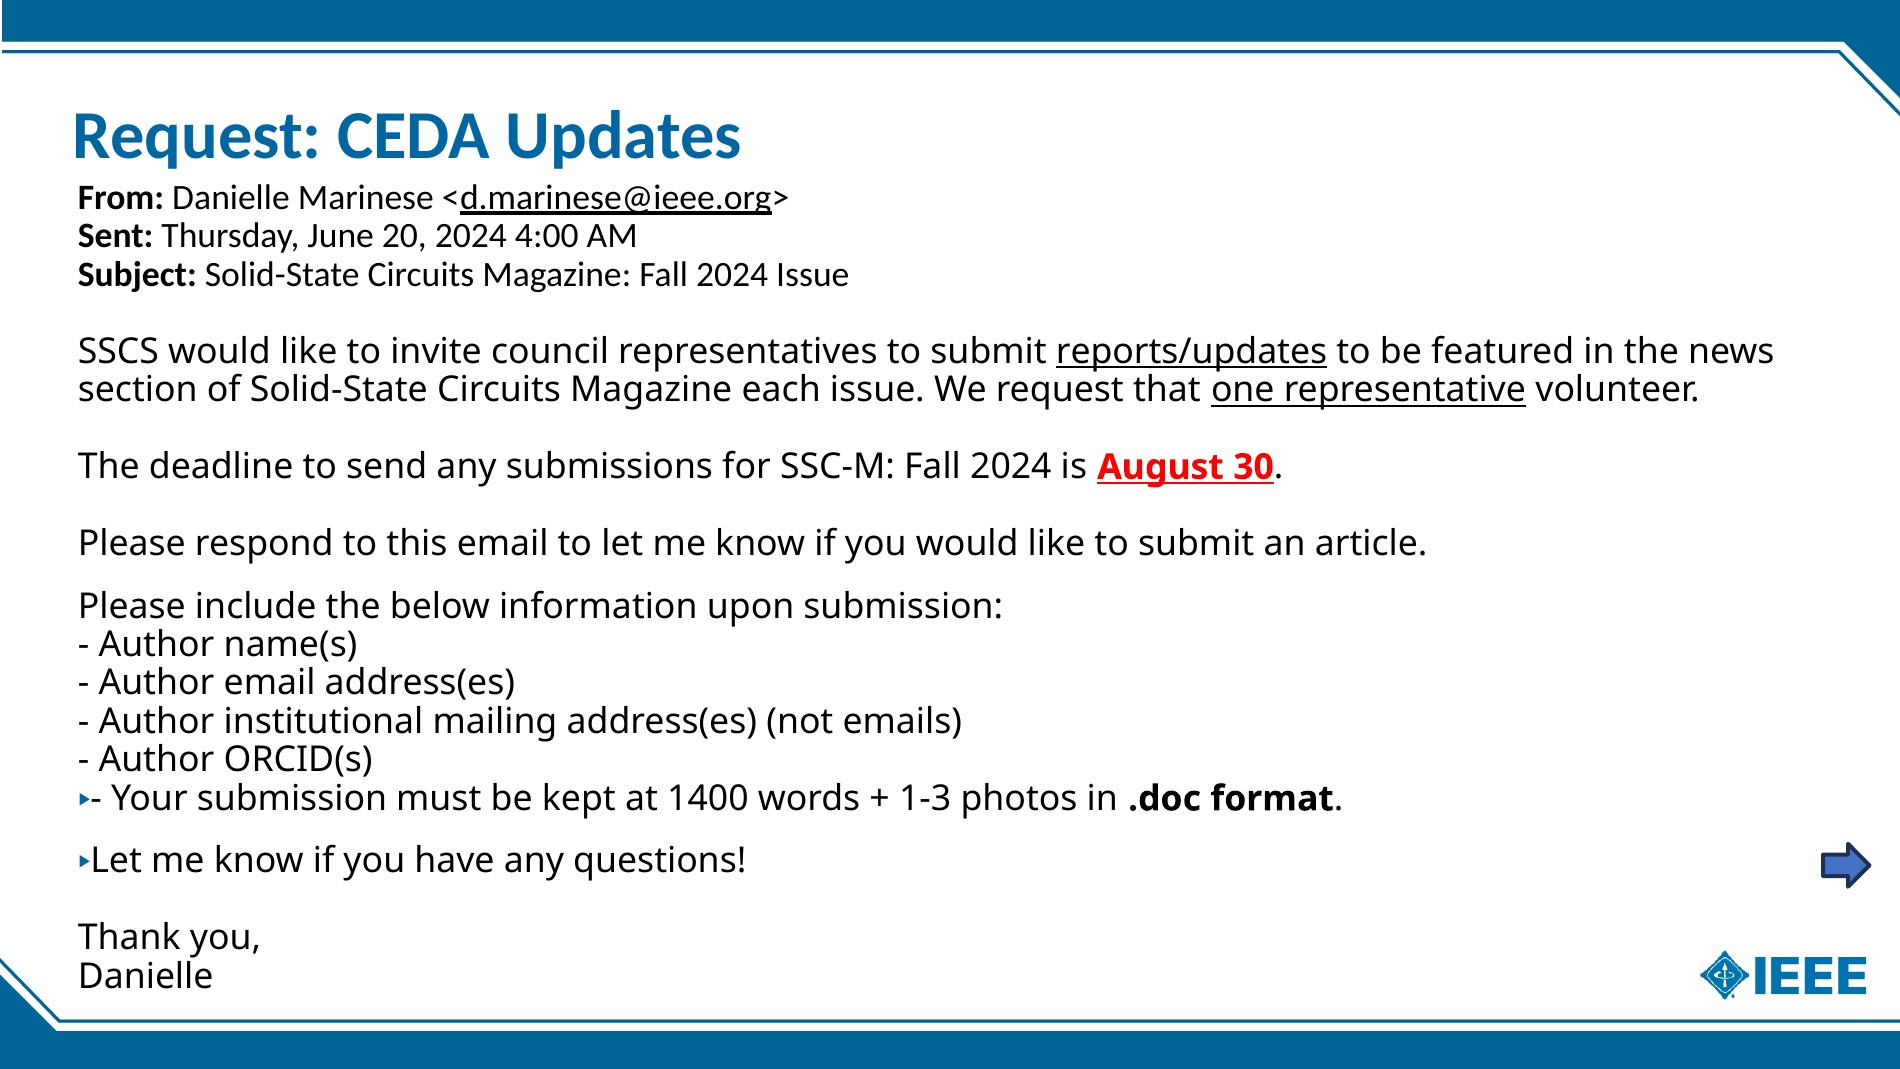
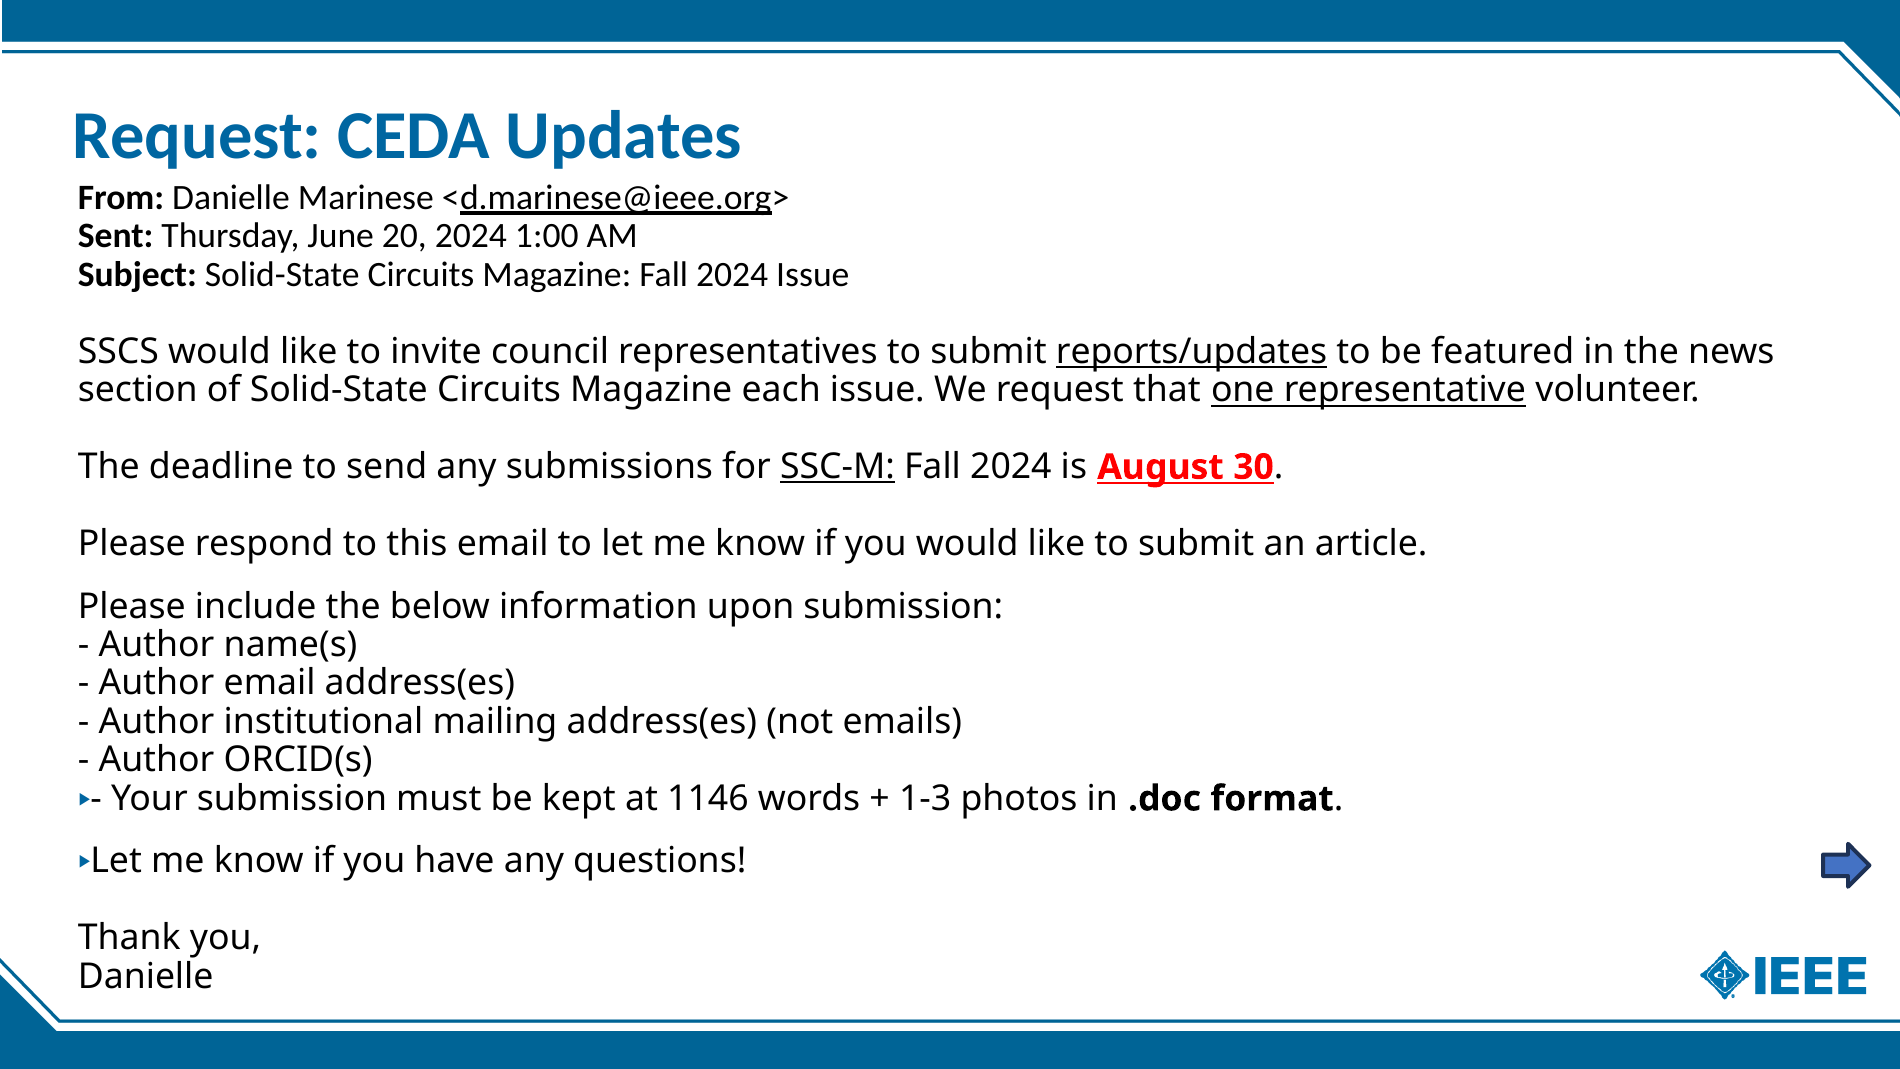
4:00: 4:00 -> 1:00
SSC-M underline: none -> present
1400: 1400 -> 1146
